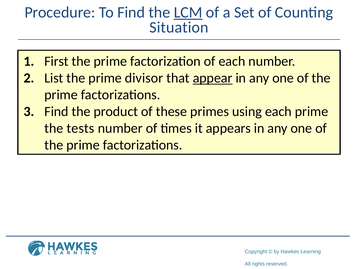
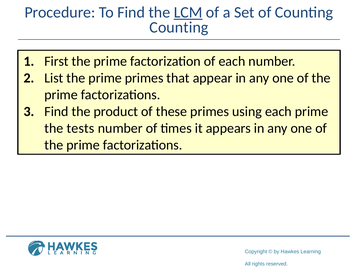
Situation at (179, 27): Situation -> Counting
prime divisor: divisor -> primes
appear underline: present -> none
